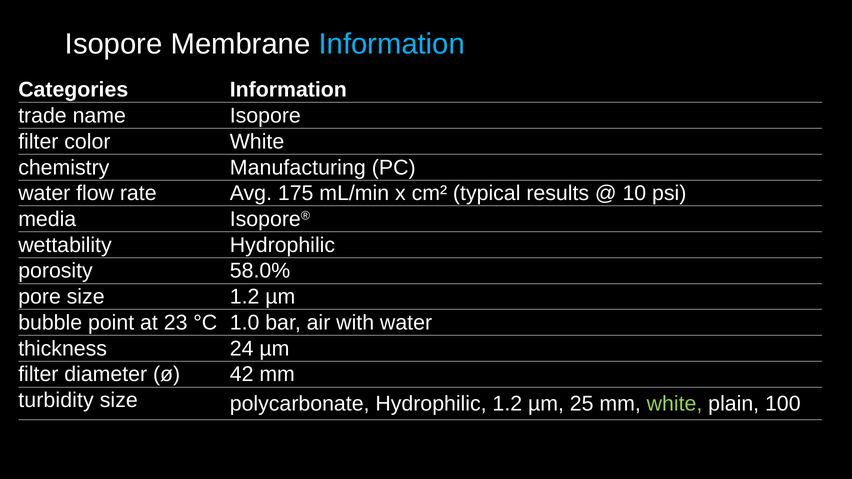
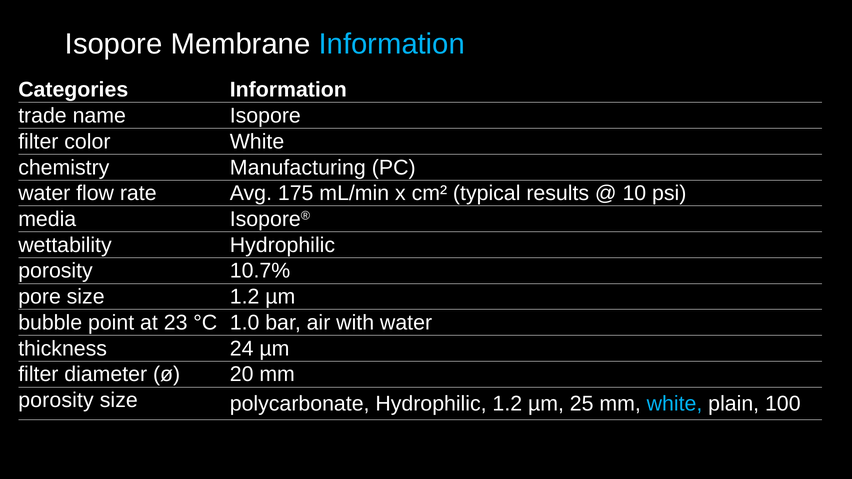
58.0%: 58.0% -> 10.7%
42: 42 -> 20
turbidity at (56, 401): turbidity -> porosity
white at (675, 404) colour: light green -> light blue
